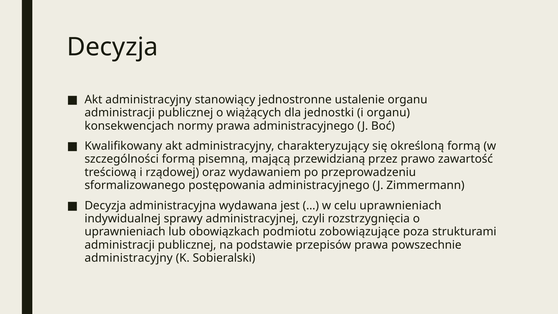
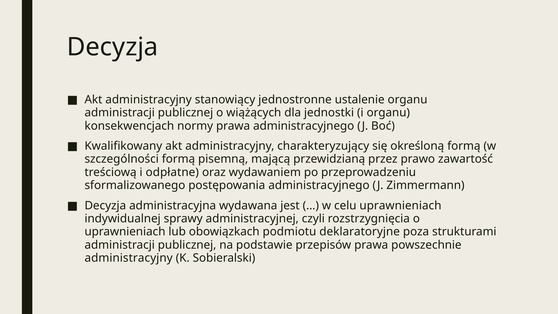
rządowej: rządowej -> odpłatne
zobowiązujące: zobowiązujące -> deklaratoryjne
